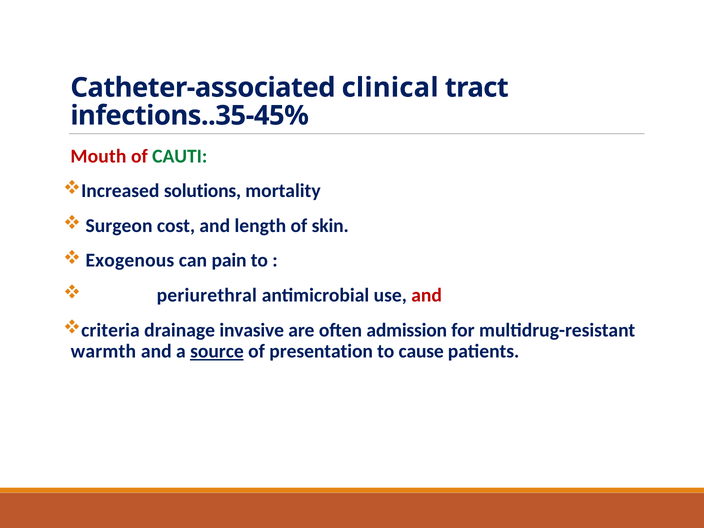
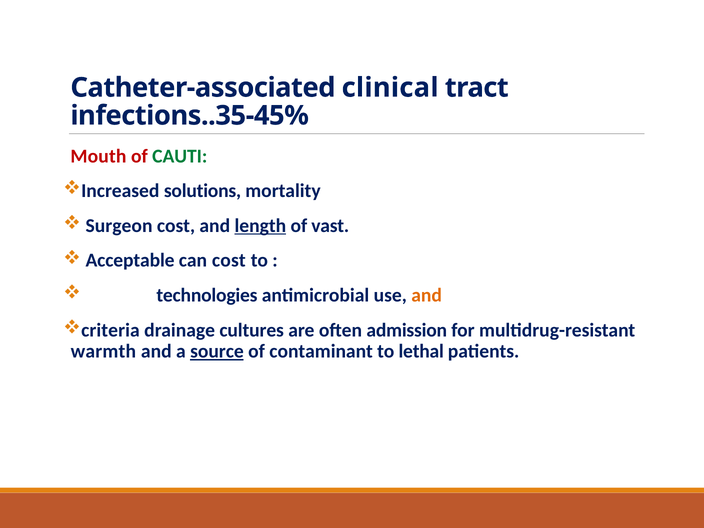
length underline: none -> present
skin: skin -> vast
Exogenous: Exogenous -> Acceptable
can pain: pain -> cost
periurethral: periurethral -> technologies
and at (427, 295) colour: red -> orange
invasive: invasive -> cultures
presentation: presentation -> contaminant
cause: cause -> lethal
